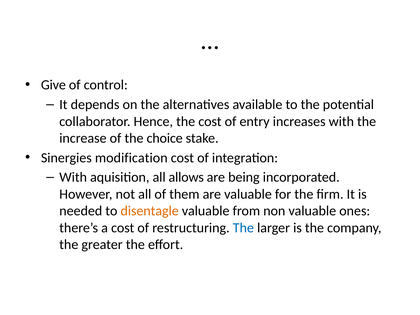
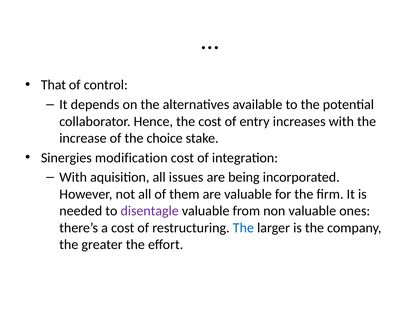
Give: Give -> That
allows: allows -> issues
disentagle colour: orange -> purple
